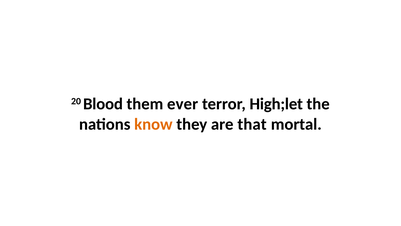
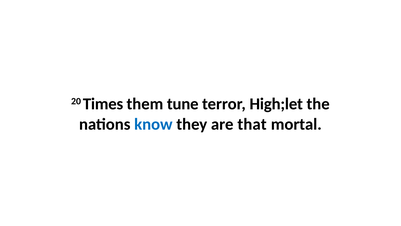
Blood: Blood -> Times
ever: ever -> tune
know colour: orange -> blue
